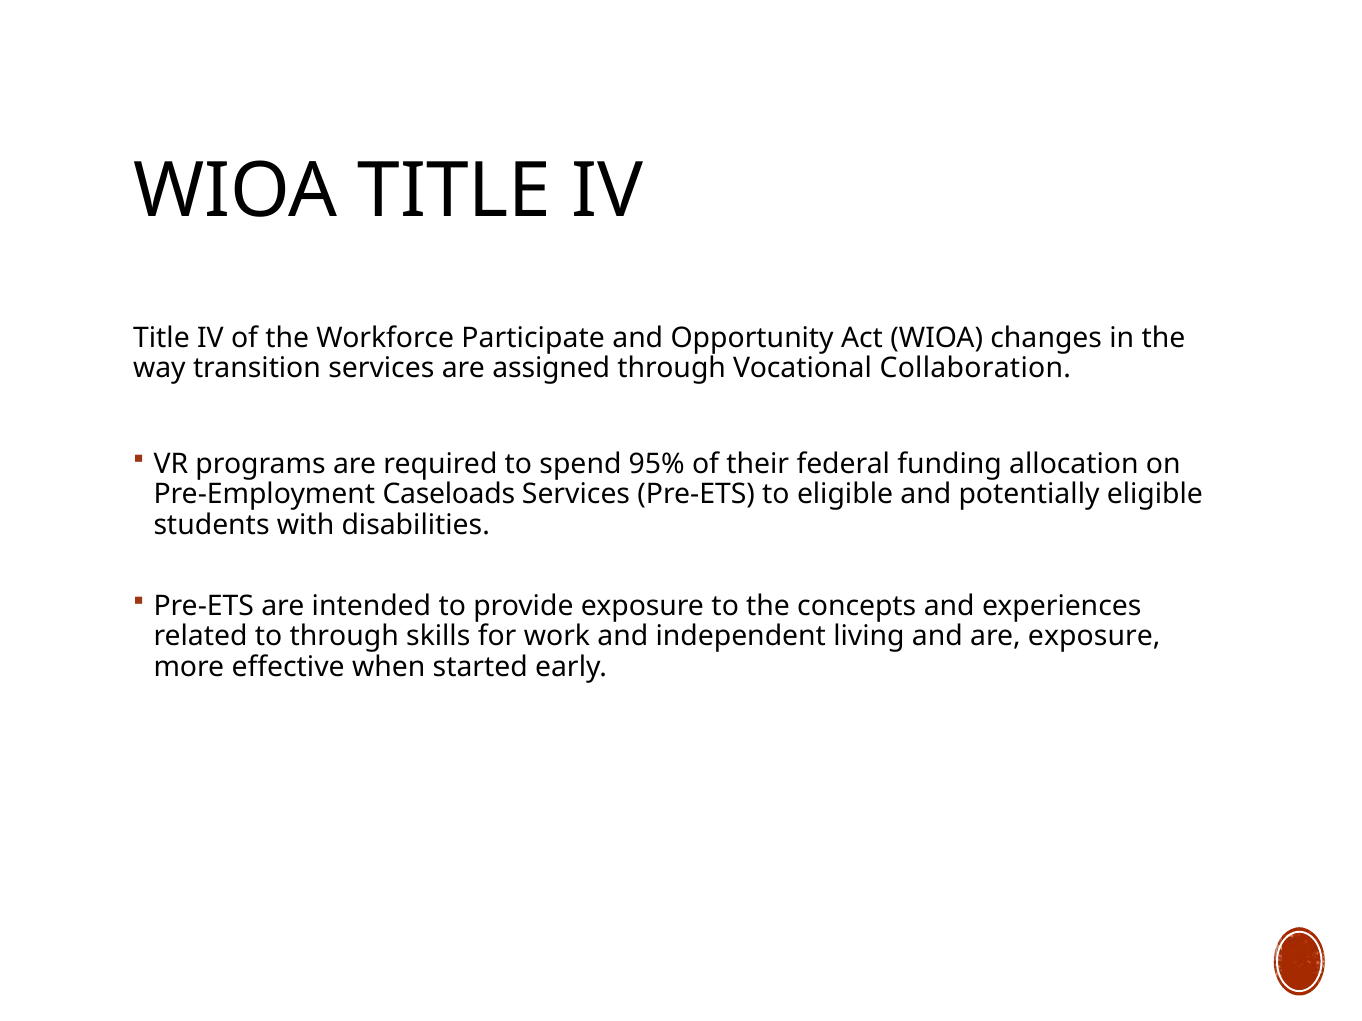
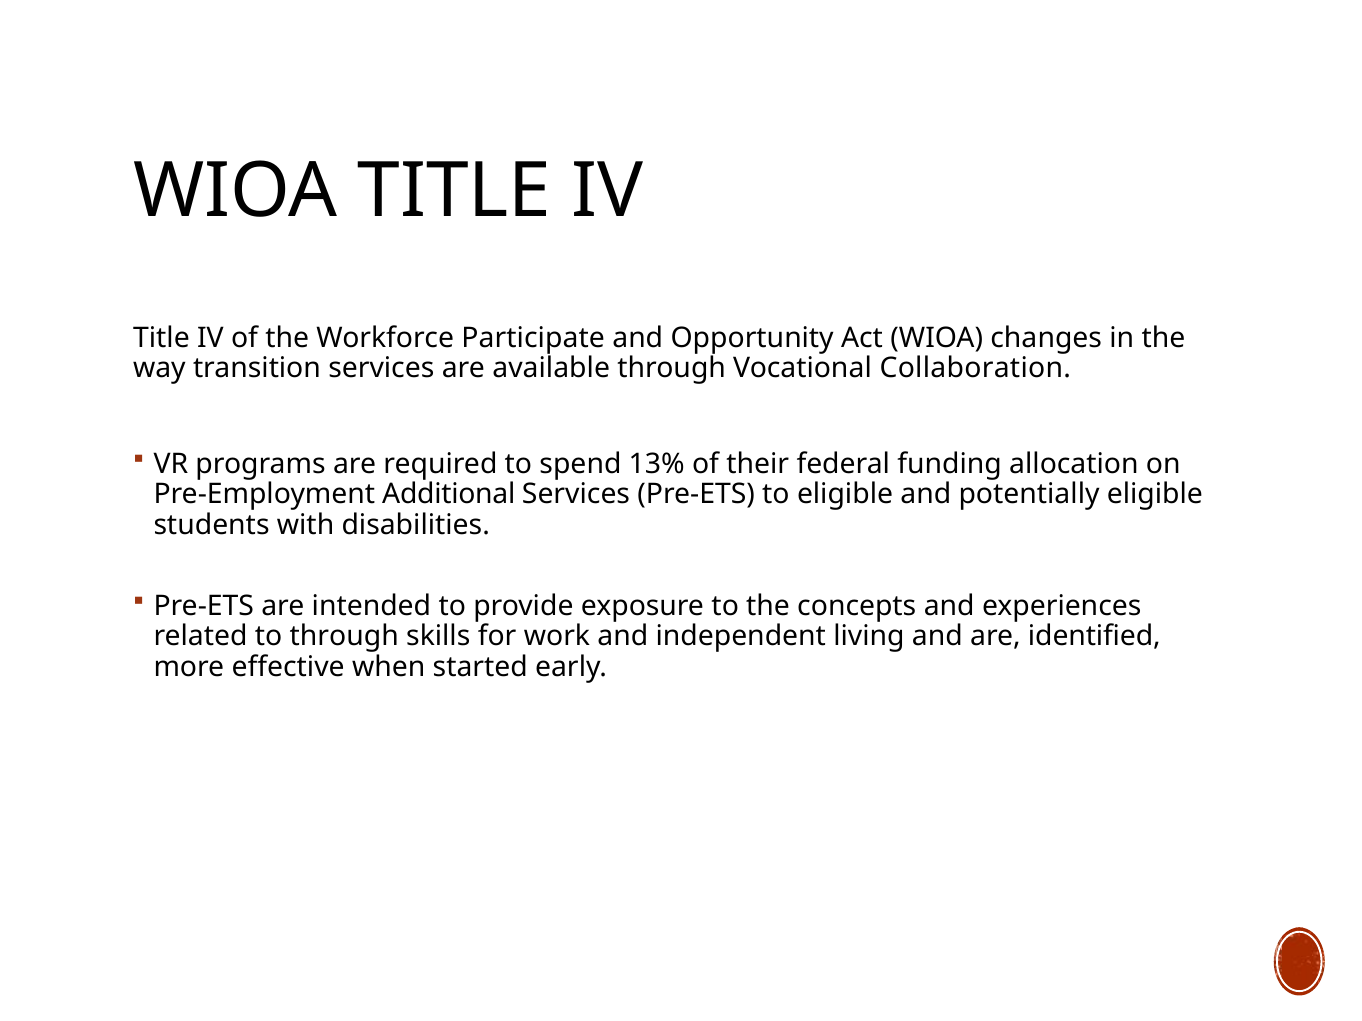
assigned: assigned -> available
95%: 95% -> 13%
Caseloads: Caseloads -> Additional
are exposure: exposure -> identified
